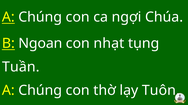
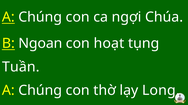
nhạt: nhạt -> hoạt
Tuôn: Tuôn -> Long
